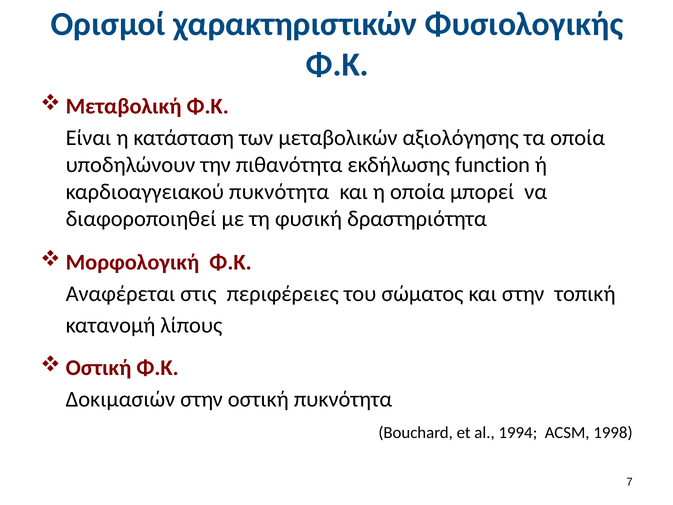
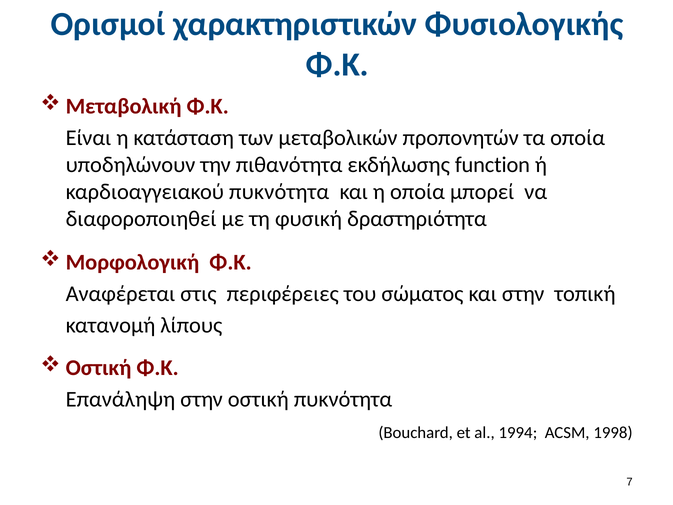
αξιολόγησης: αξιολόγησης -> προπονητών
Δοκιμασιών: Δοκιμασιών -> Επανάληψη
